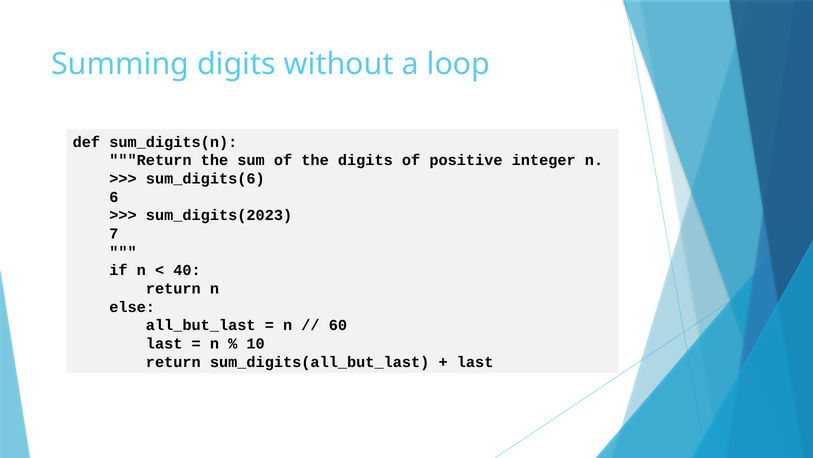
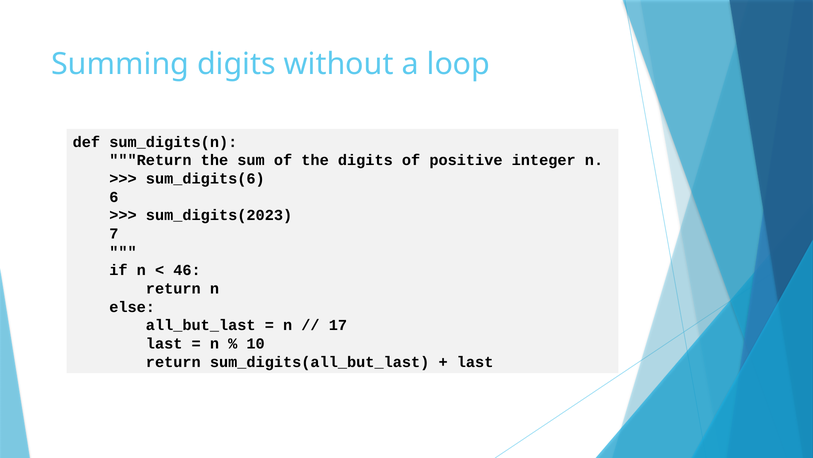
40: 40 -> 46
60: 60 -> 17
